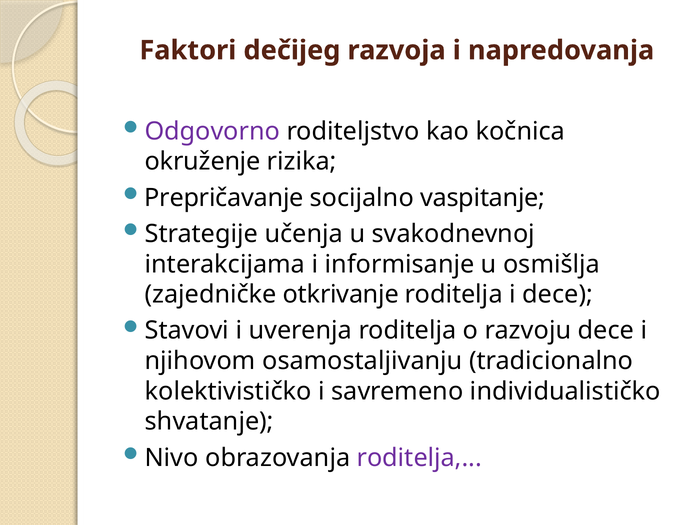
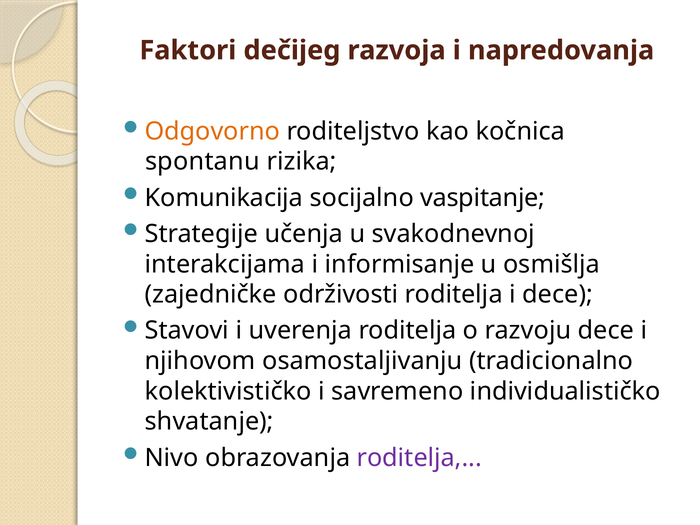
Odgovorno colour: purple -> orange
okruženje: okruženje -> spontanu
Prepričavanje: Prepričavanje -> Komunikacija
otkrivanje: otkrivanje -> održivosti
